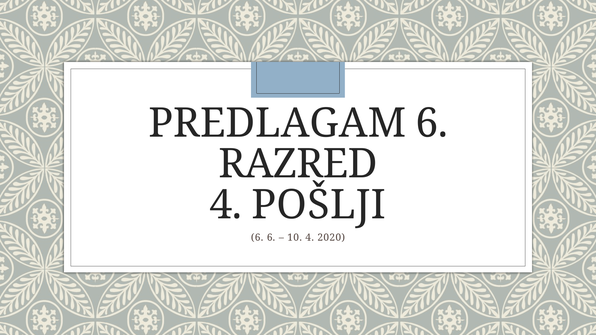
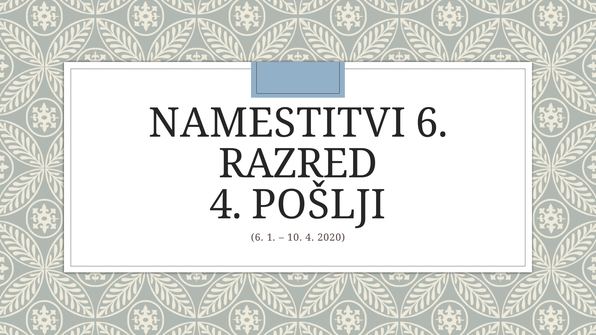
PREDLAGAM: PREDLAGAM -> NAMESTITVI
6 6: 6 -> 1
